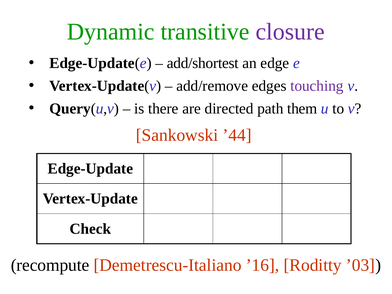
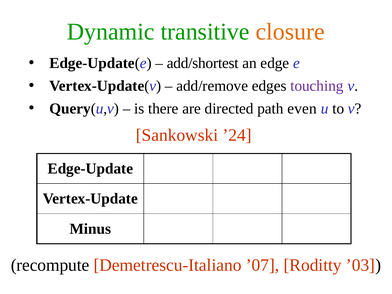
closure colour: purple -> orange
them: them -> even
’44: ’44 -> ’24
Check: Check -> Minus
’16: ’16 -> ’07
